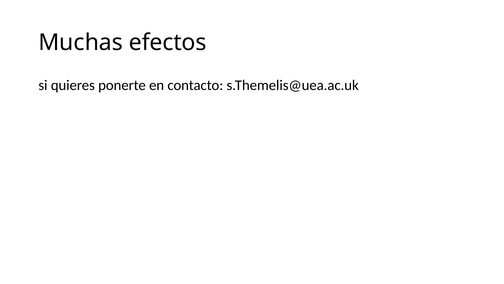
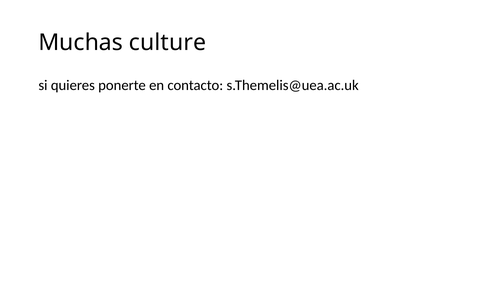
efectos: efectos -> culture
